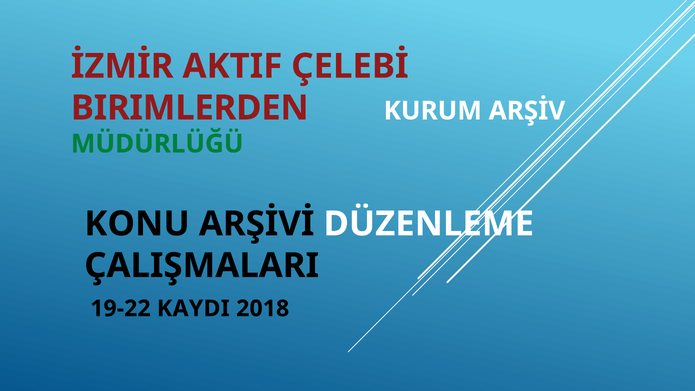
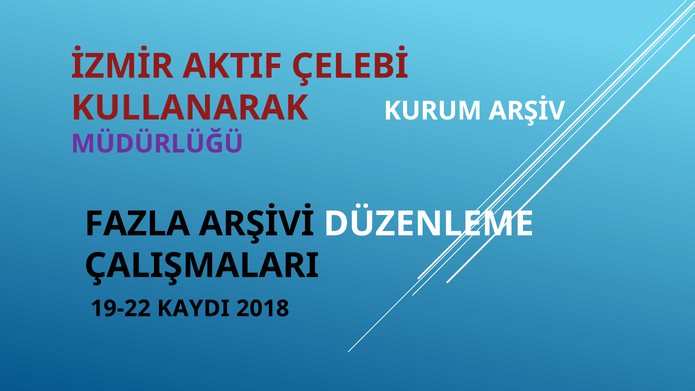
BIRIMLERDEN: BIRIMLERDEN -> KULLANARAK
MÜDÜRLÜĞÜ colour: green -> purple
KONU: KONU -> FAZLA
